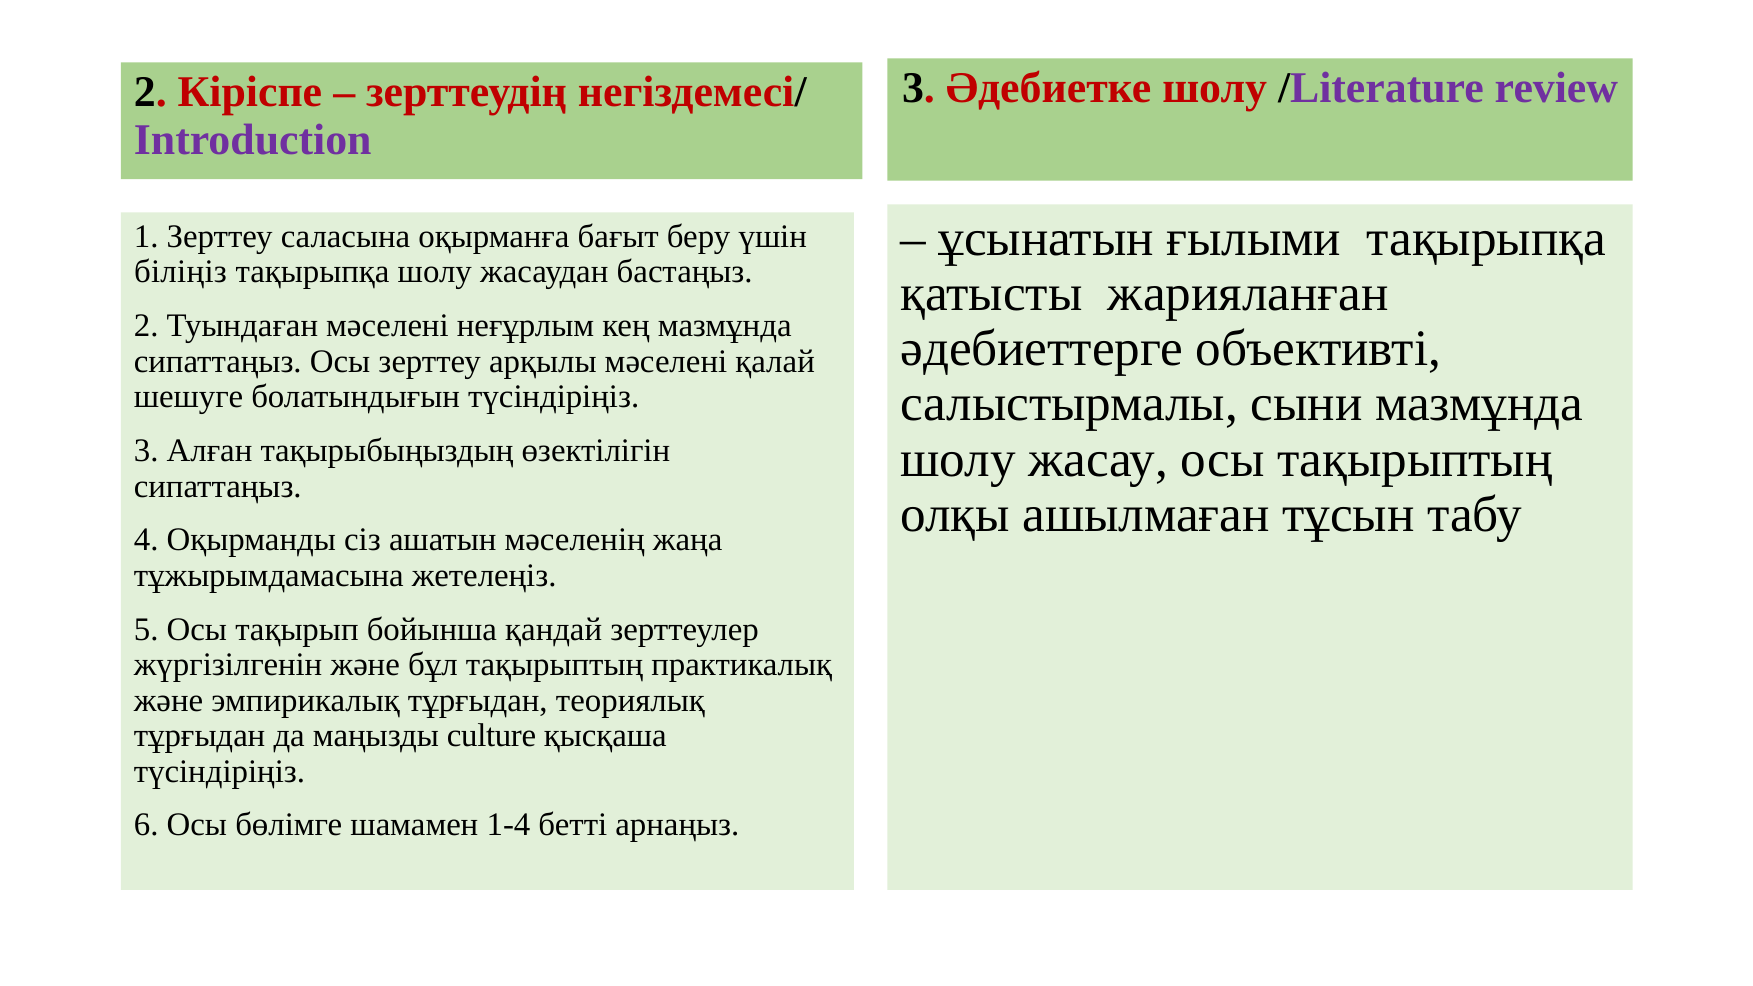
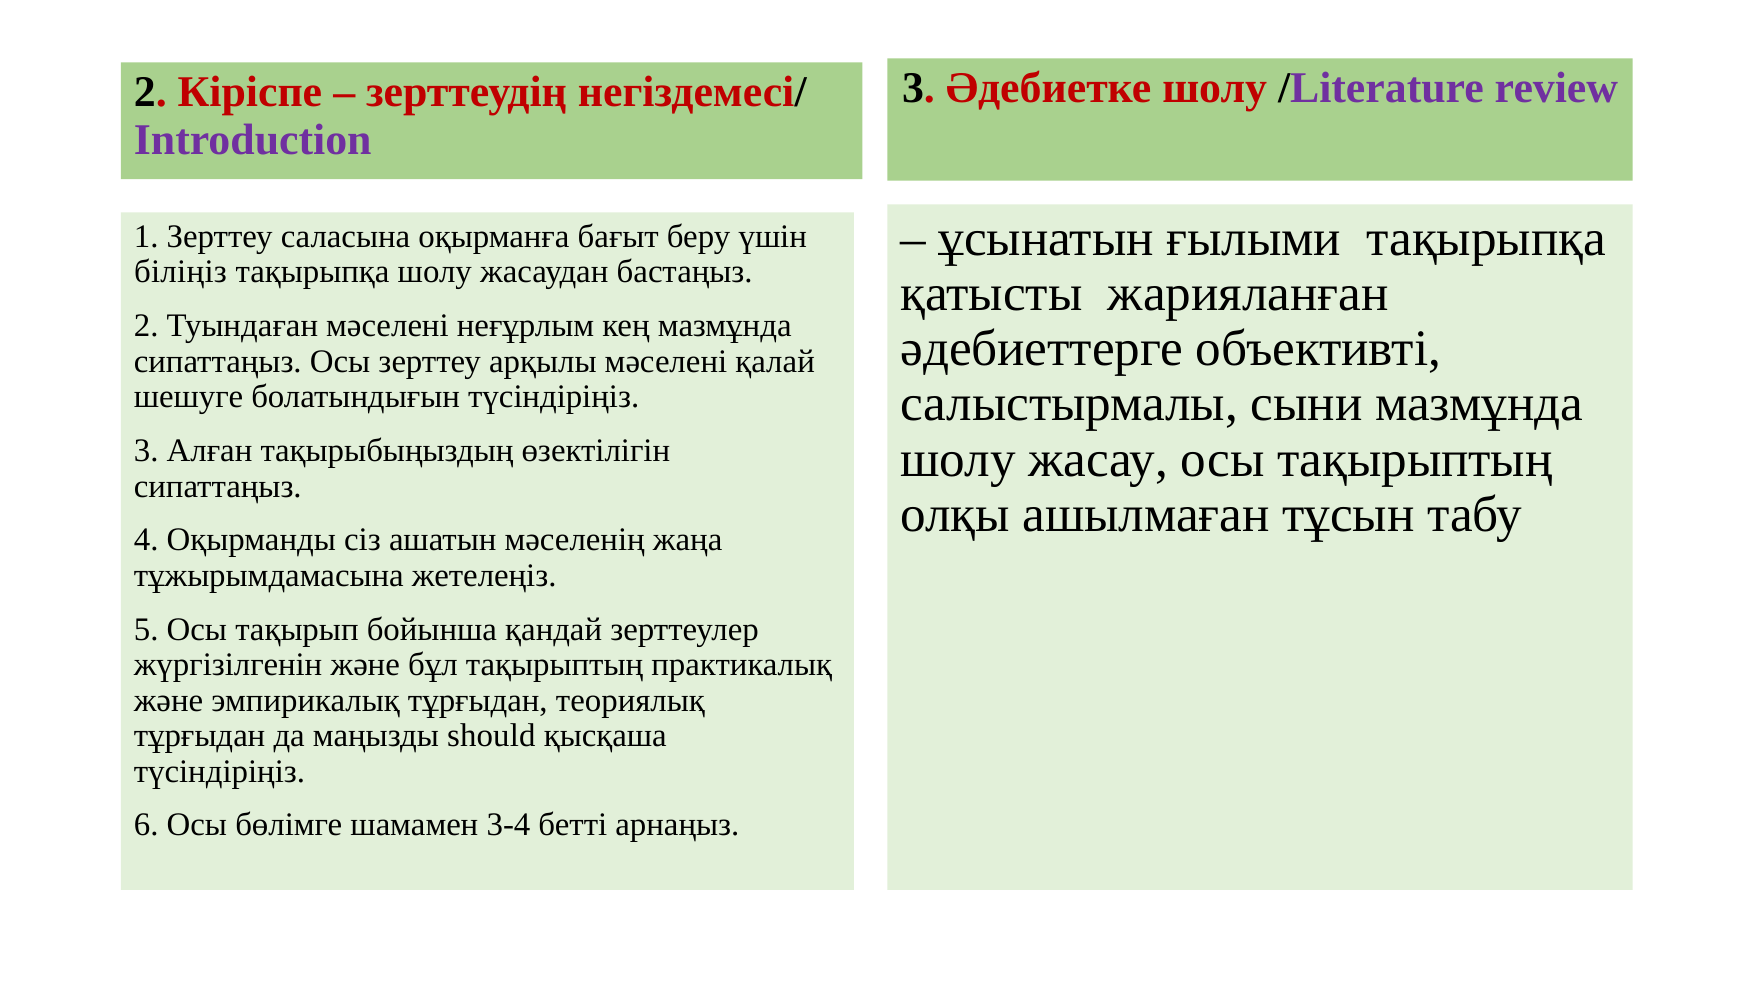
culture: culture -> should
1-4: 1-4 -> 3-4
